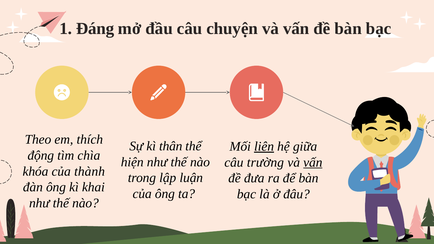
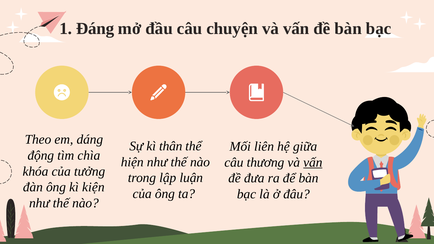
thích: thích -> dáng
liên underline: present -> none
trường: trường -> thương
thành: thành -> tưởng
khai: khai -> kiện
